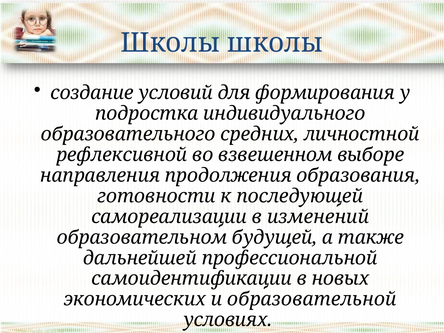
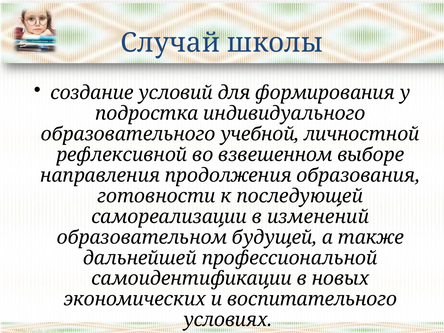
Школы at (170, 43): Школы -> Случай
средних: средних -> учебной
образовательной: образовательной -> воспитательного
